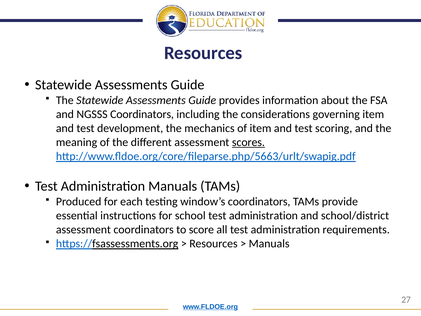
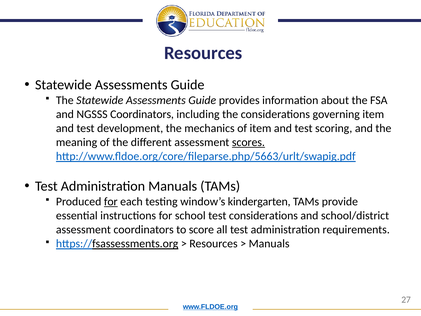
for at (111, 201) underline: none -> present
window’s coordinators: coordinators -> kindergarten
school test administration: administration -> considerations
